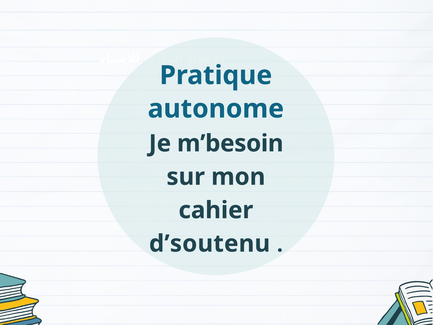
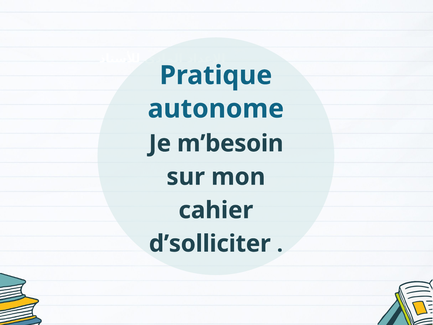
d’soutenu: d’soutenu -> d’solliciter
